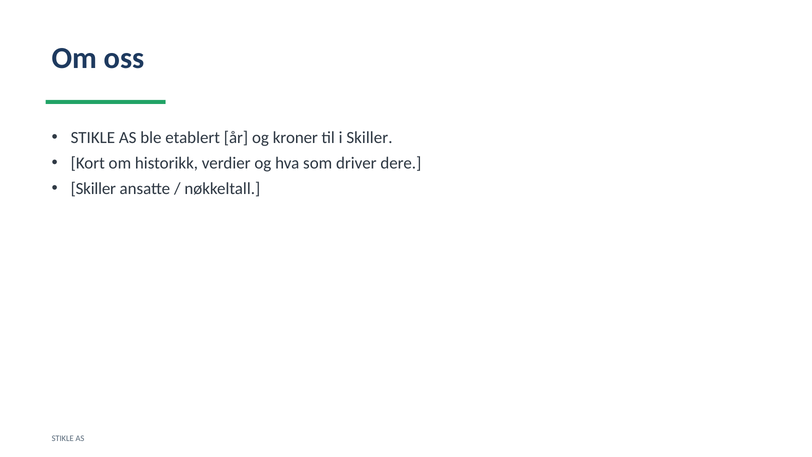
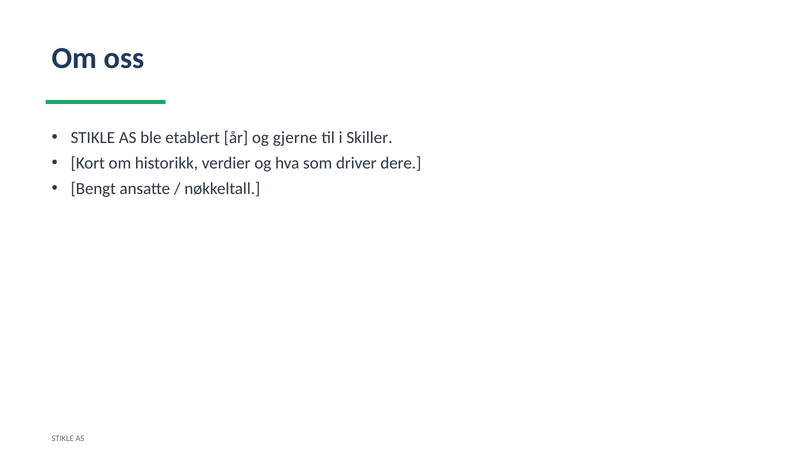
kroner: kroner -> gjerne
Skiller at (93, 188): Skiller -> Bengt
